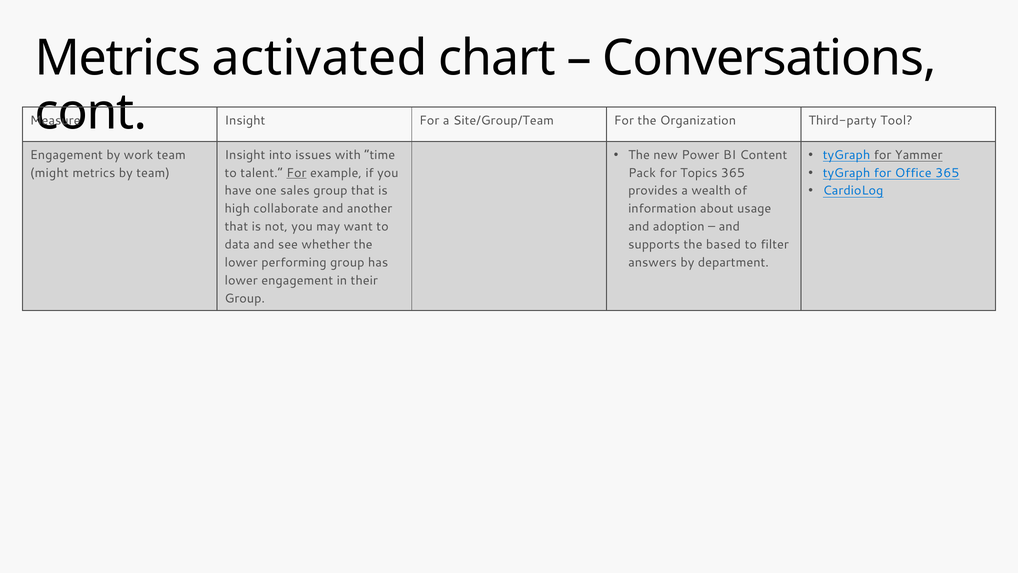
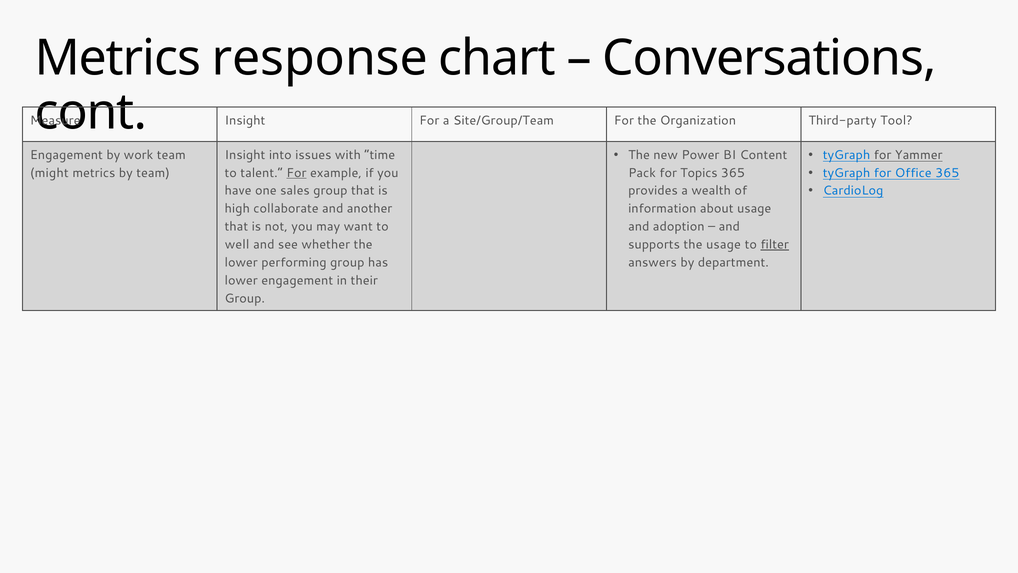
activated: activated -> response
data: data -> well
the based: based -> usage
filter underline: none -> present
